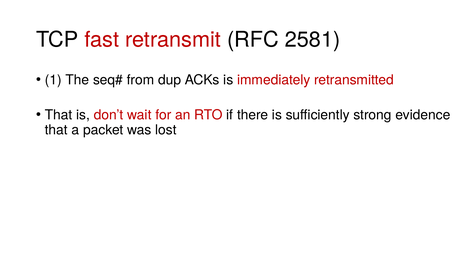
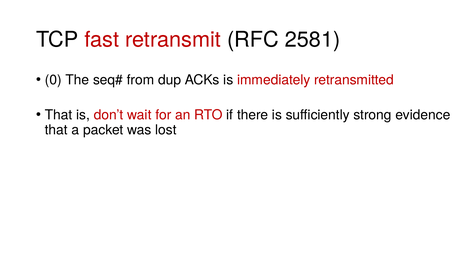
1: 1 -> 0
